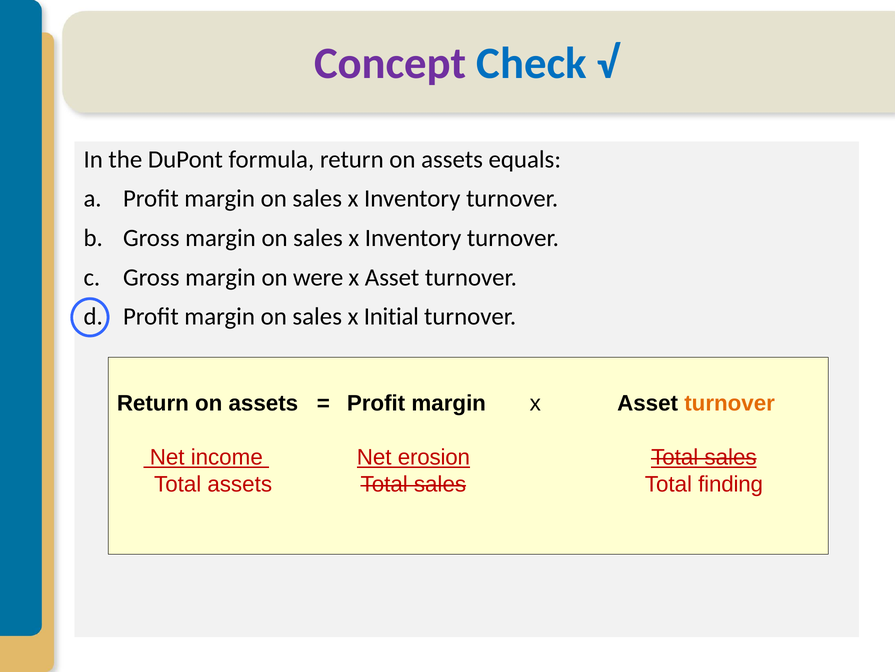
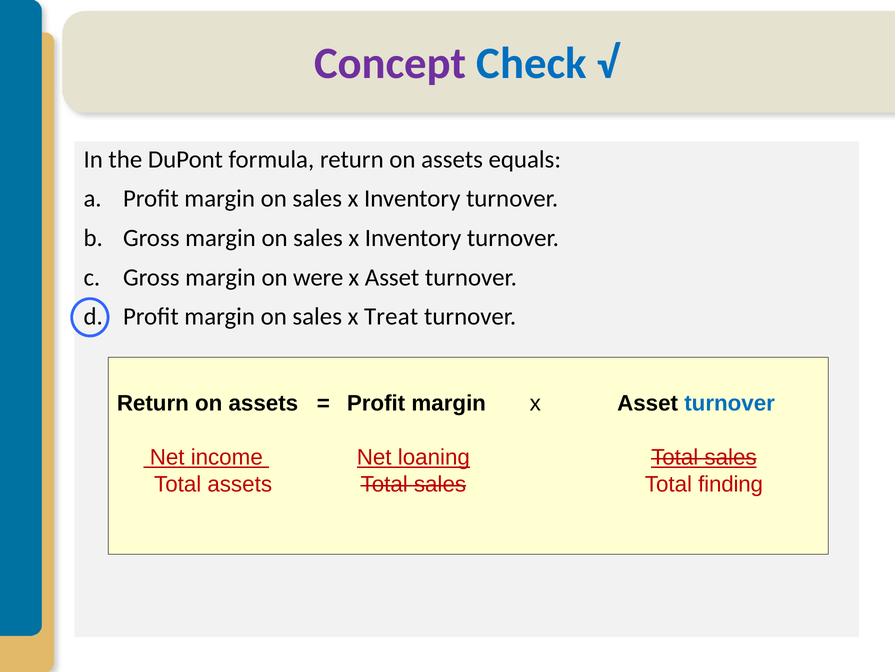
Initial: Initial -> Treat
turnover at (730, 403) colour: orange -> blue
erosion: erosion -> loaning
